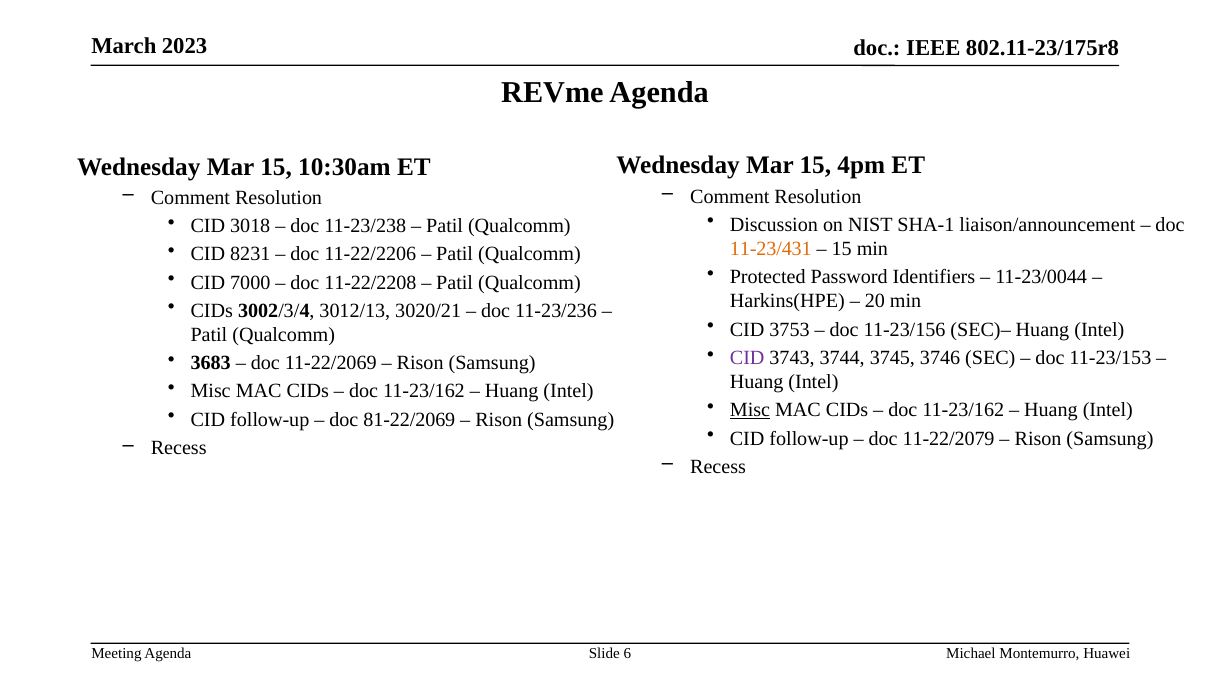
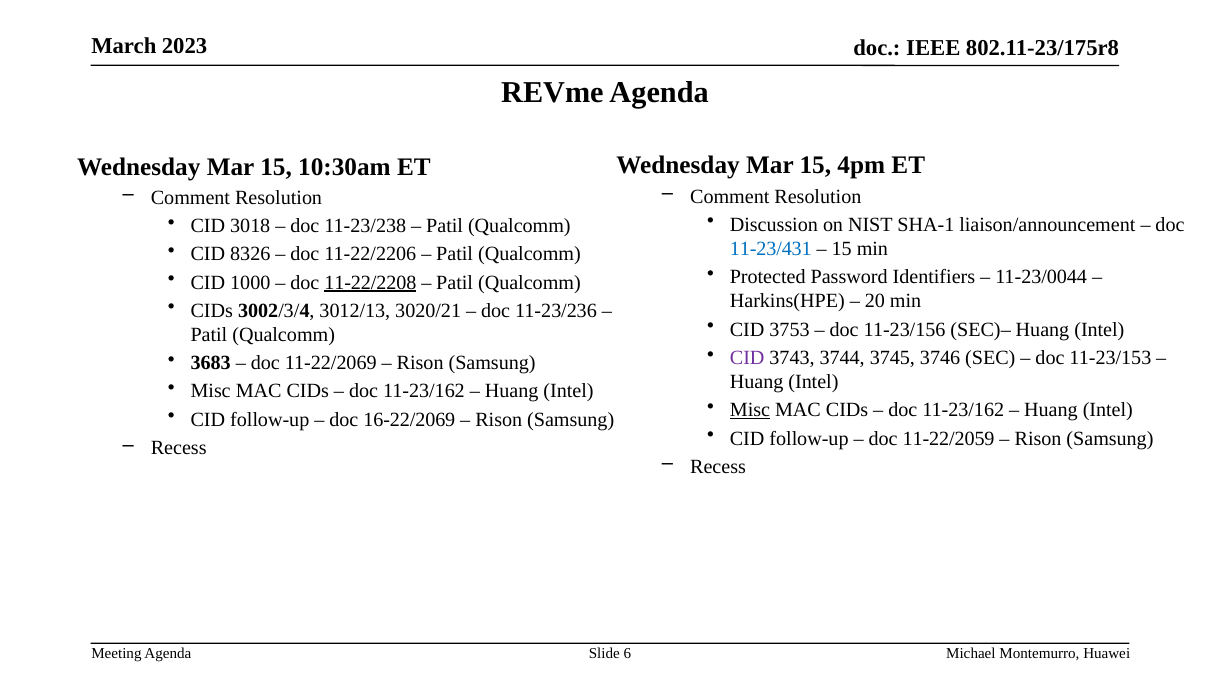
11-23/431 colour: orange -> blue
8231: 8231 -> 8326
7000: 7000 -> 1000
11-22/2208 underline: none -> present
81-22/2069: 81-22/2069 -> 16-22/2069
11-22/2079: 11-22/2079 -> 11-22/2059
